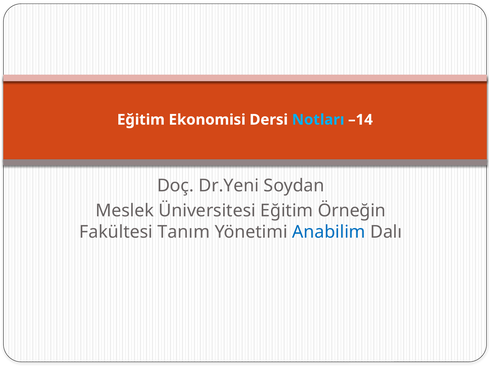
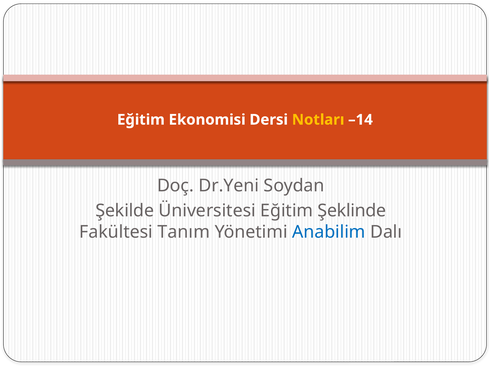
Notları colour: light blue -> yellow
Meslek: Meslek -> Şekilde
Örneğin: Örneğin -> Şeklinde
